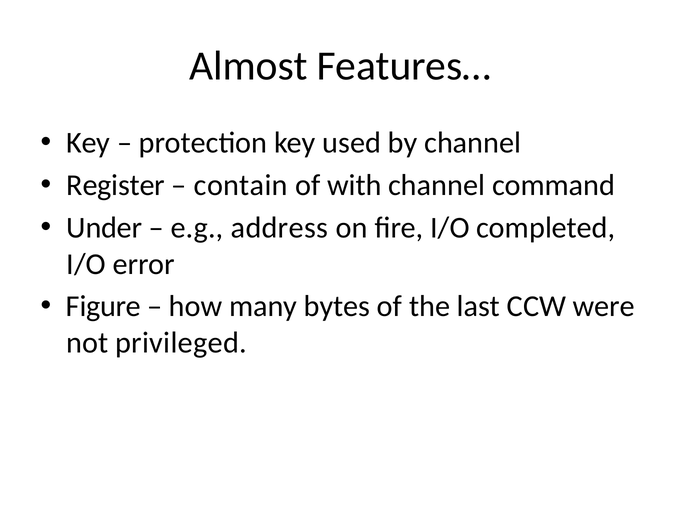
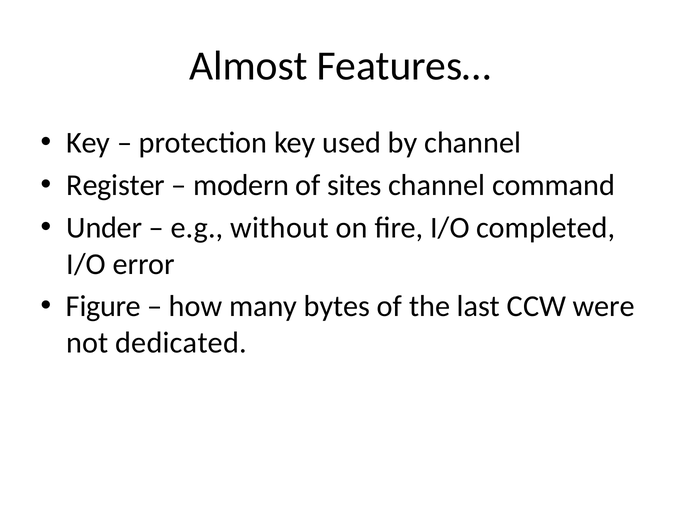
contain: contain -> modern
with: with -> sites
address: address -> without
privileged: privileged -> dedicated
